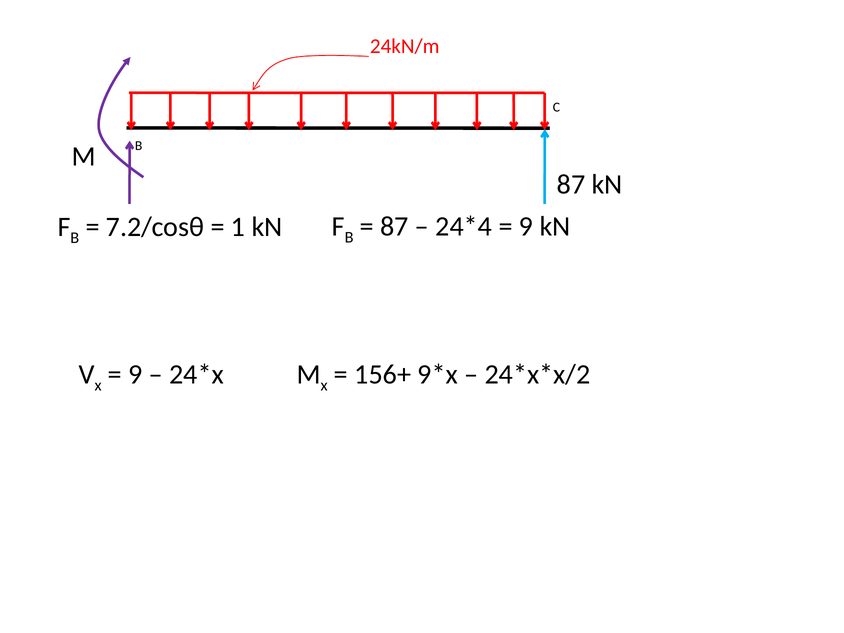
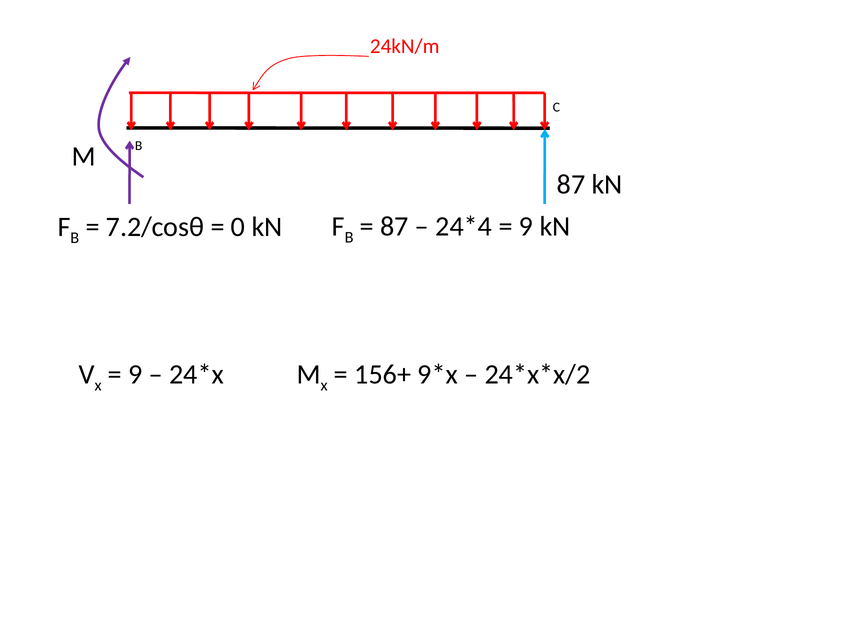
1: 1 -> 0
